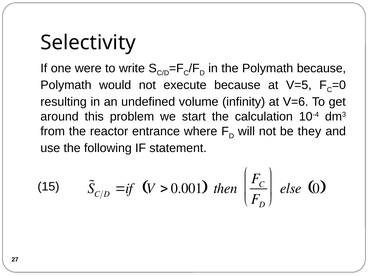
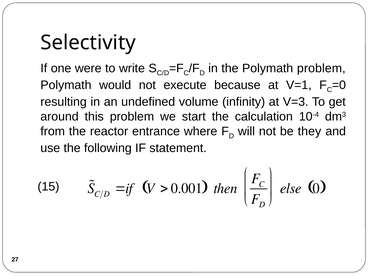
Polymath because: because -> problem
V=5: V=5 -> V=1
V=6: V=6 -> V=3
